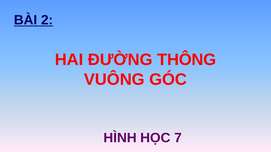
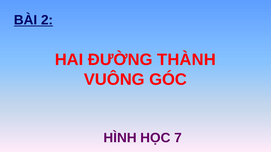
THÔNG: THÔNG -> THÀNH
